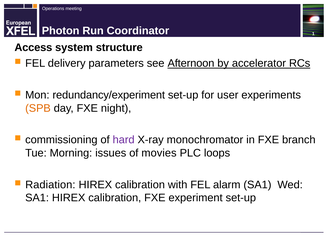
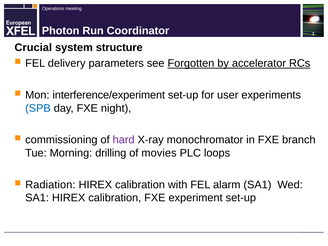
Access: Access -> Crucial
Afternoon: Afternoon -> Forgotten
redundancy/experiment: redundancy/experiment -> interference/experiment
SPB colour: orange -> blue
issues: issues -> drilling
